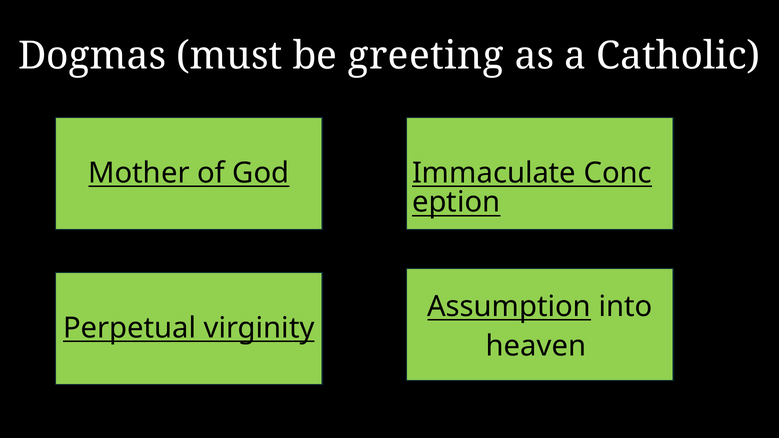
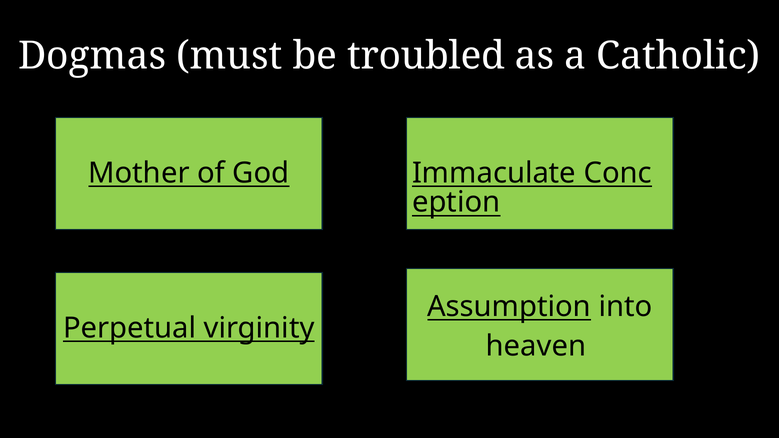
greeting: greeting -> troubled
